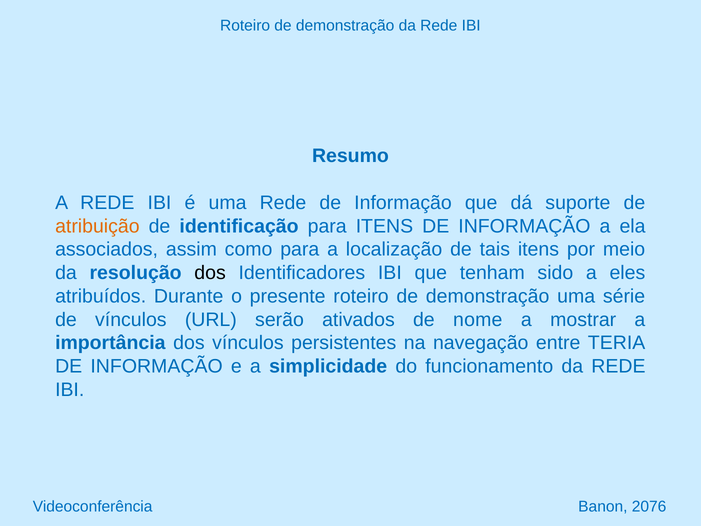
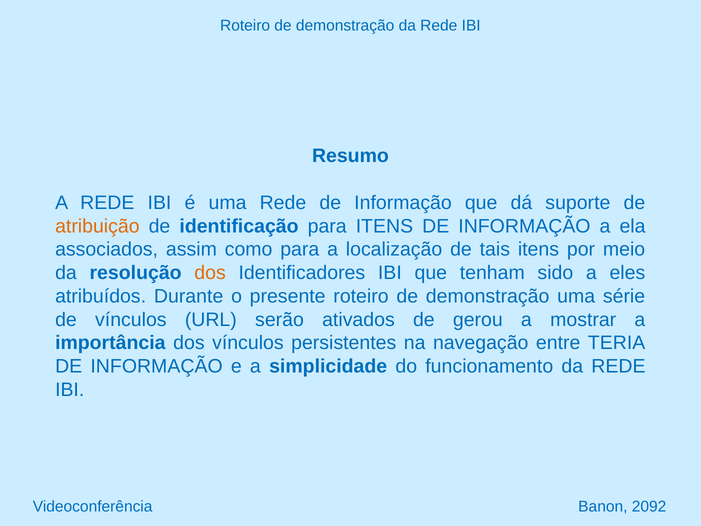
dos at (210, 273) colour: black -> orange
nome: nome -> gerou
2076: 2076 -> 2092
